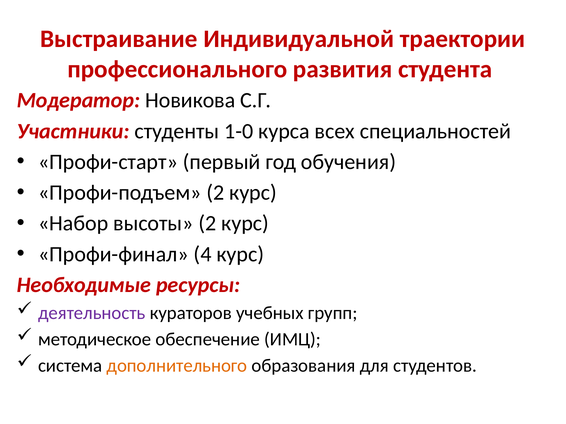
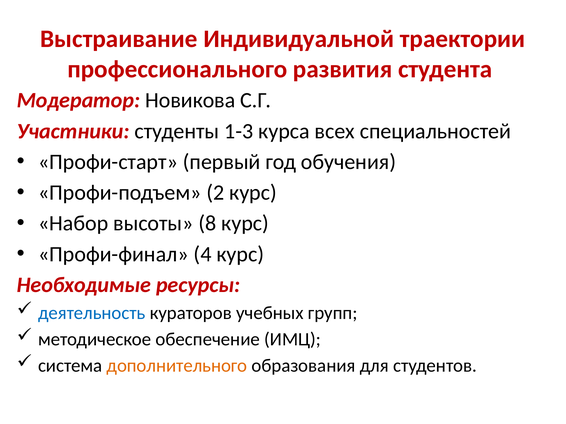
1-0: 1-0 -> 1-3
высоты 2: 2 -> 8
деятельность colour: purple -> blue
